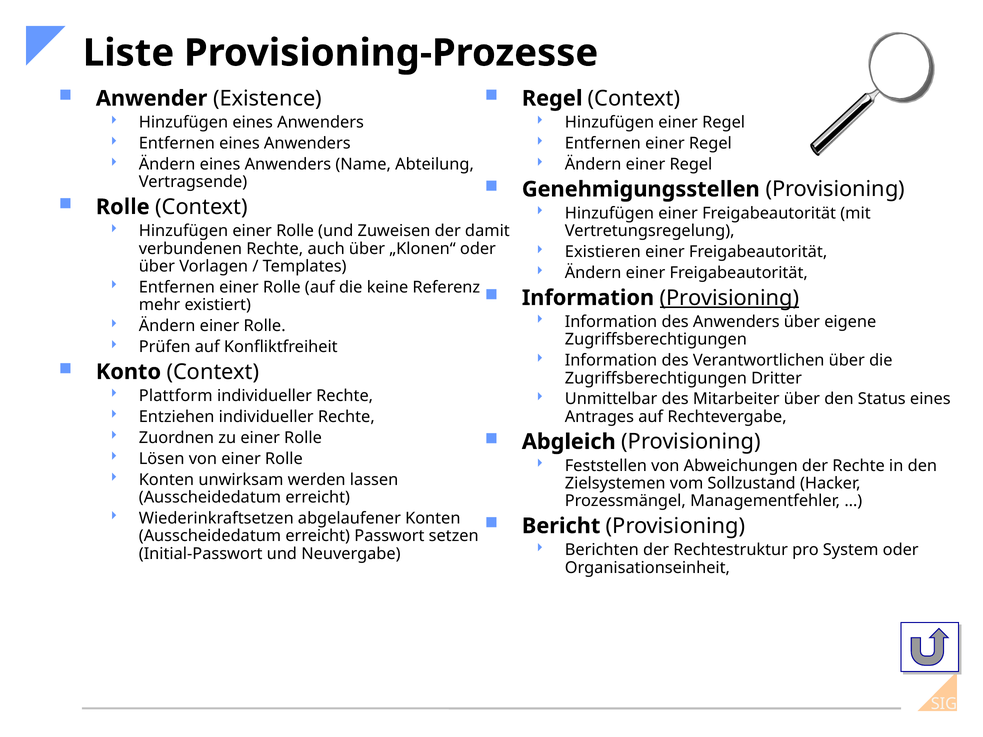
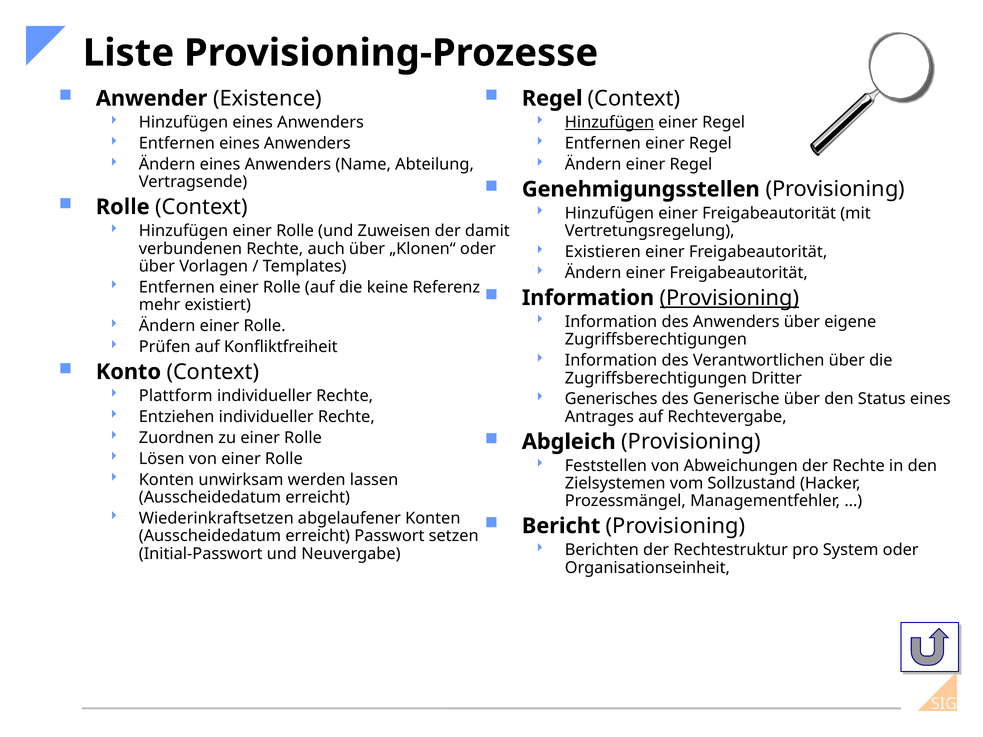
Hinzufügen at (609, 122) underline: none -> present
Unmittelbar: Unmittelbar -> Generisches
Mitarbeiter: Mitarbeiter -> Generische
